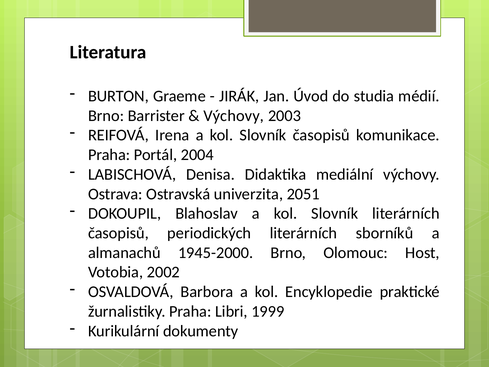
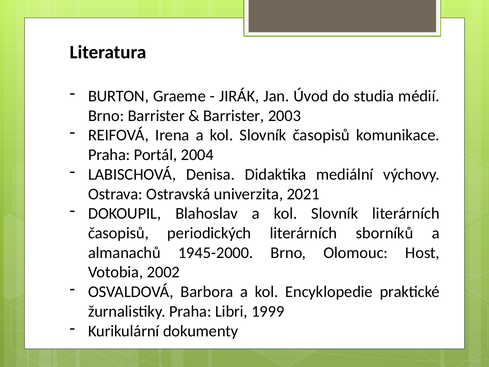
Výchovy at (234, 116): Výchovy -> Barrister
2051: 2051 -> 2021
